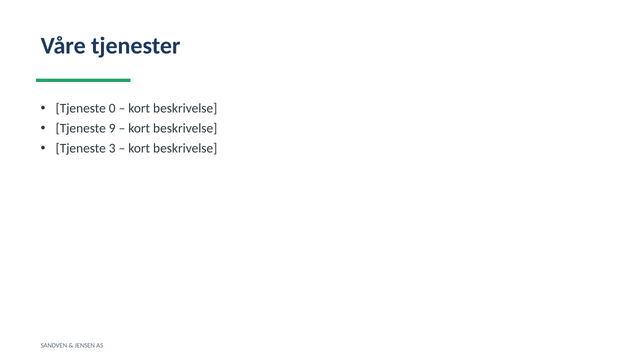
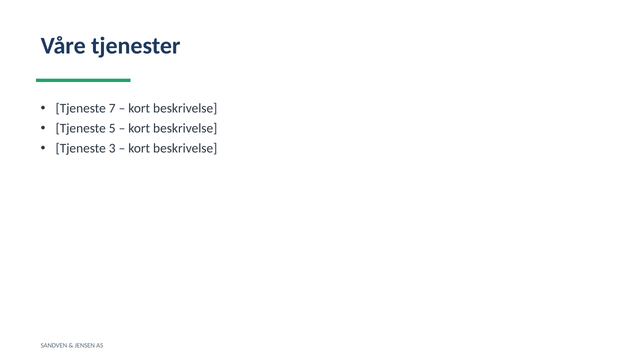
0: 0 -> 7
9: 9 -> 5
